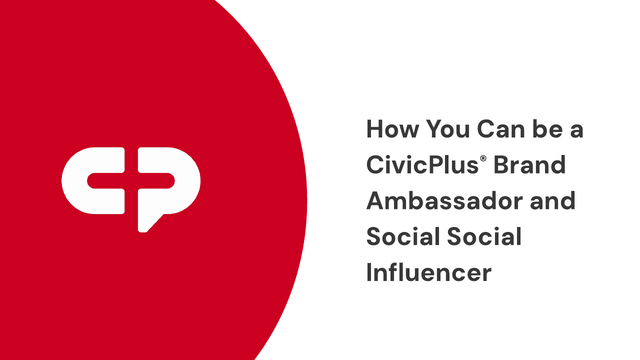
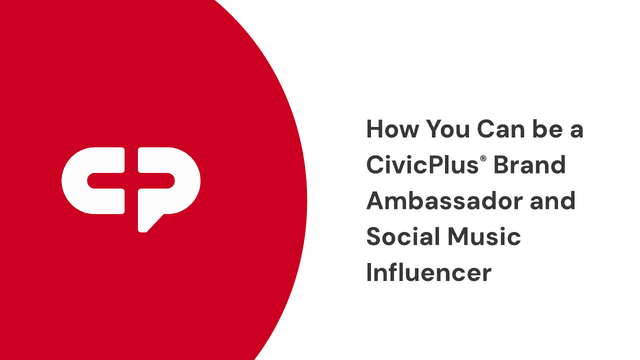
Social Social: Social -> Music
